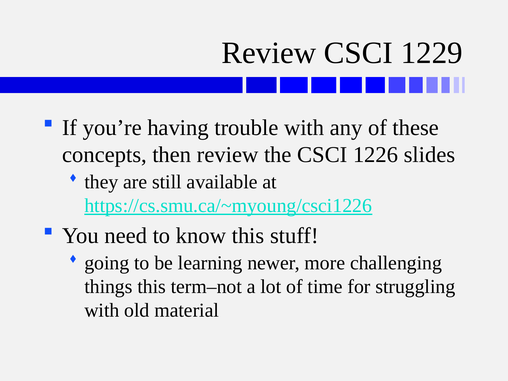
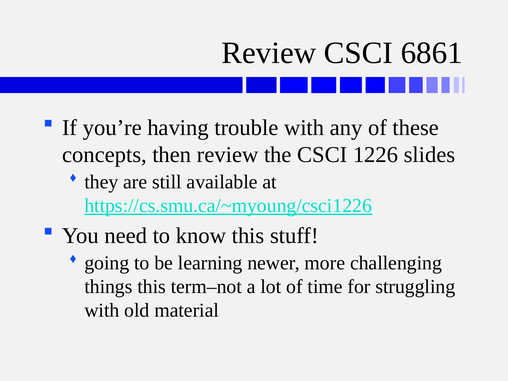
1229: 1229 -> 6861
